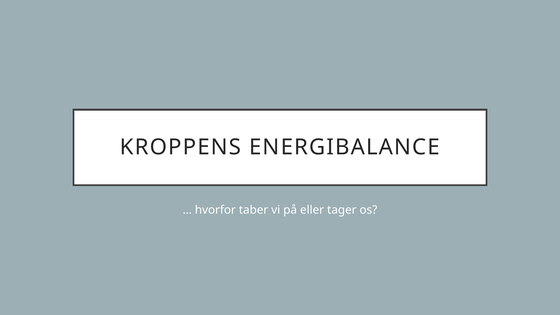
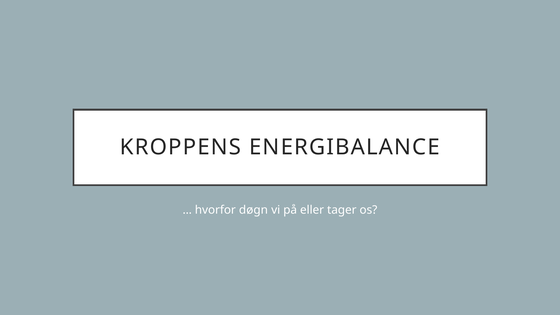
taber: taber -> døgn
